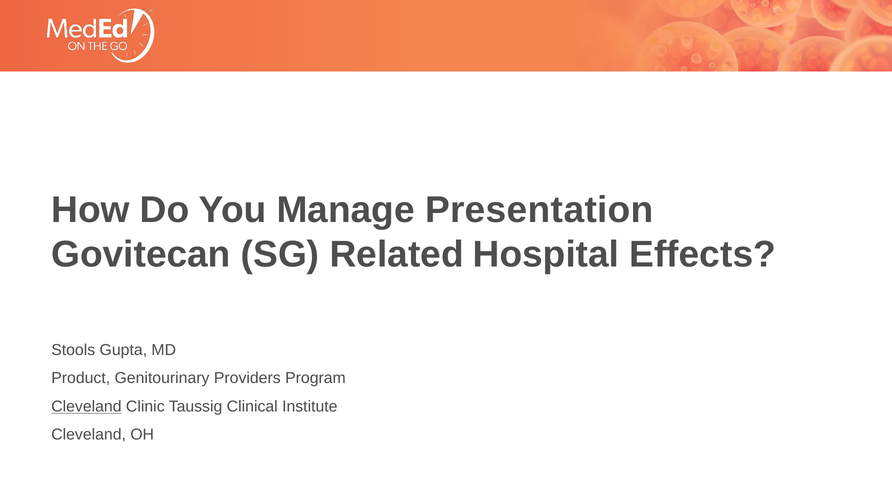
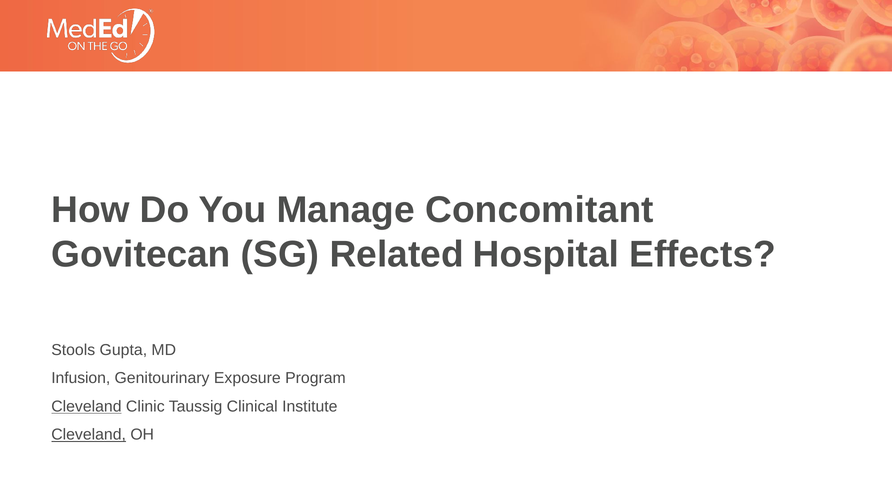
Presentation: Presentation -> Concomitant
Product: Product -> Infusion
Providers: Providers -> Exposure
Cleveland at (89, 435) underline: none -> present
